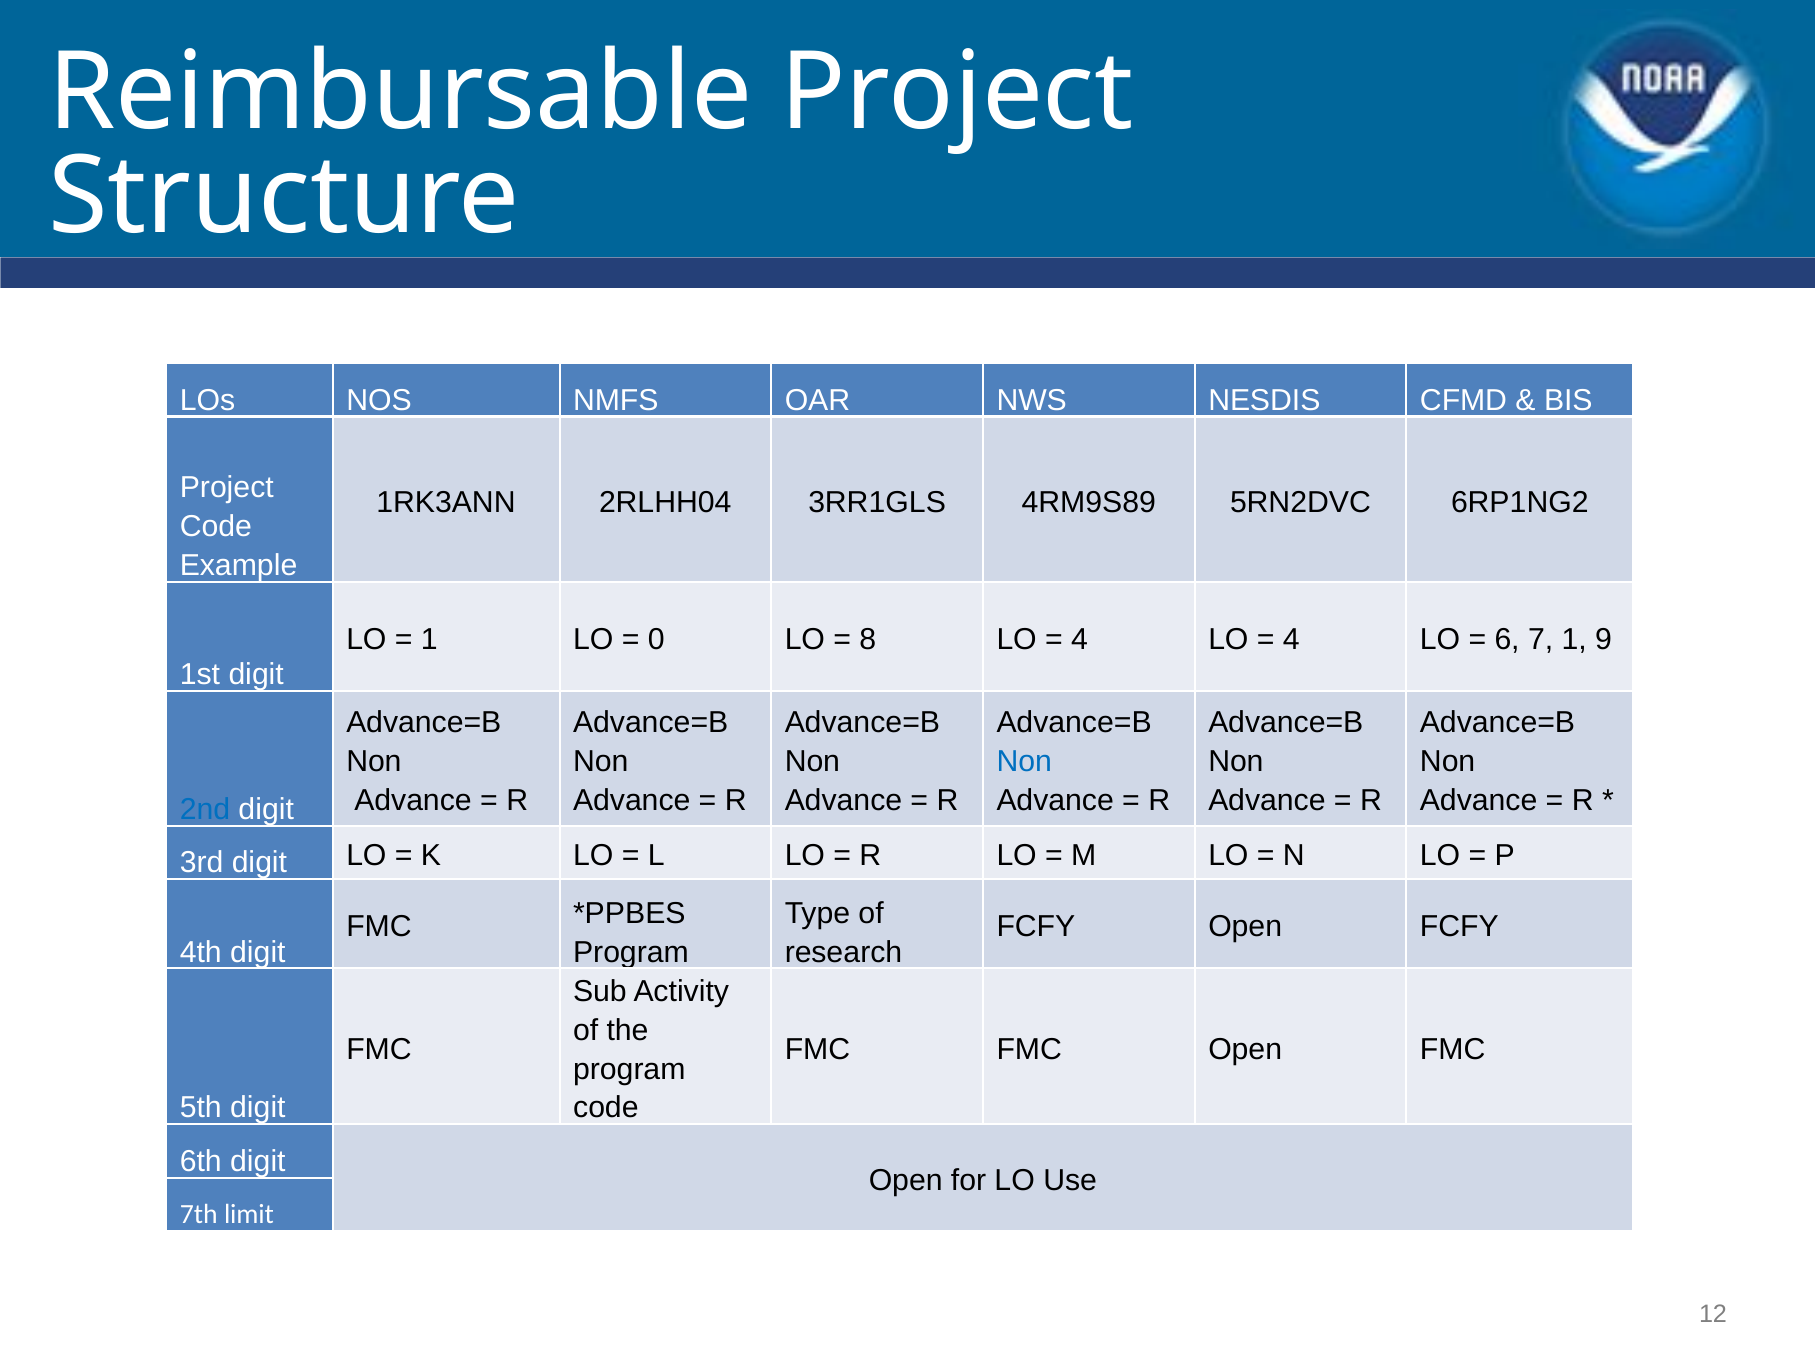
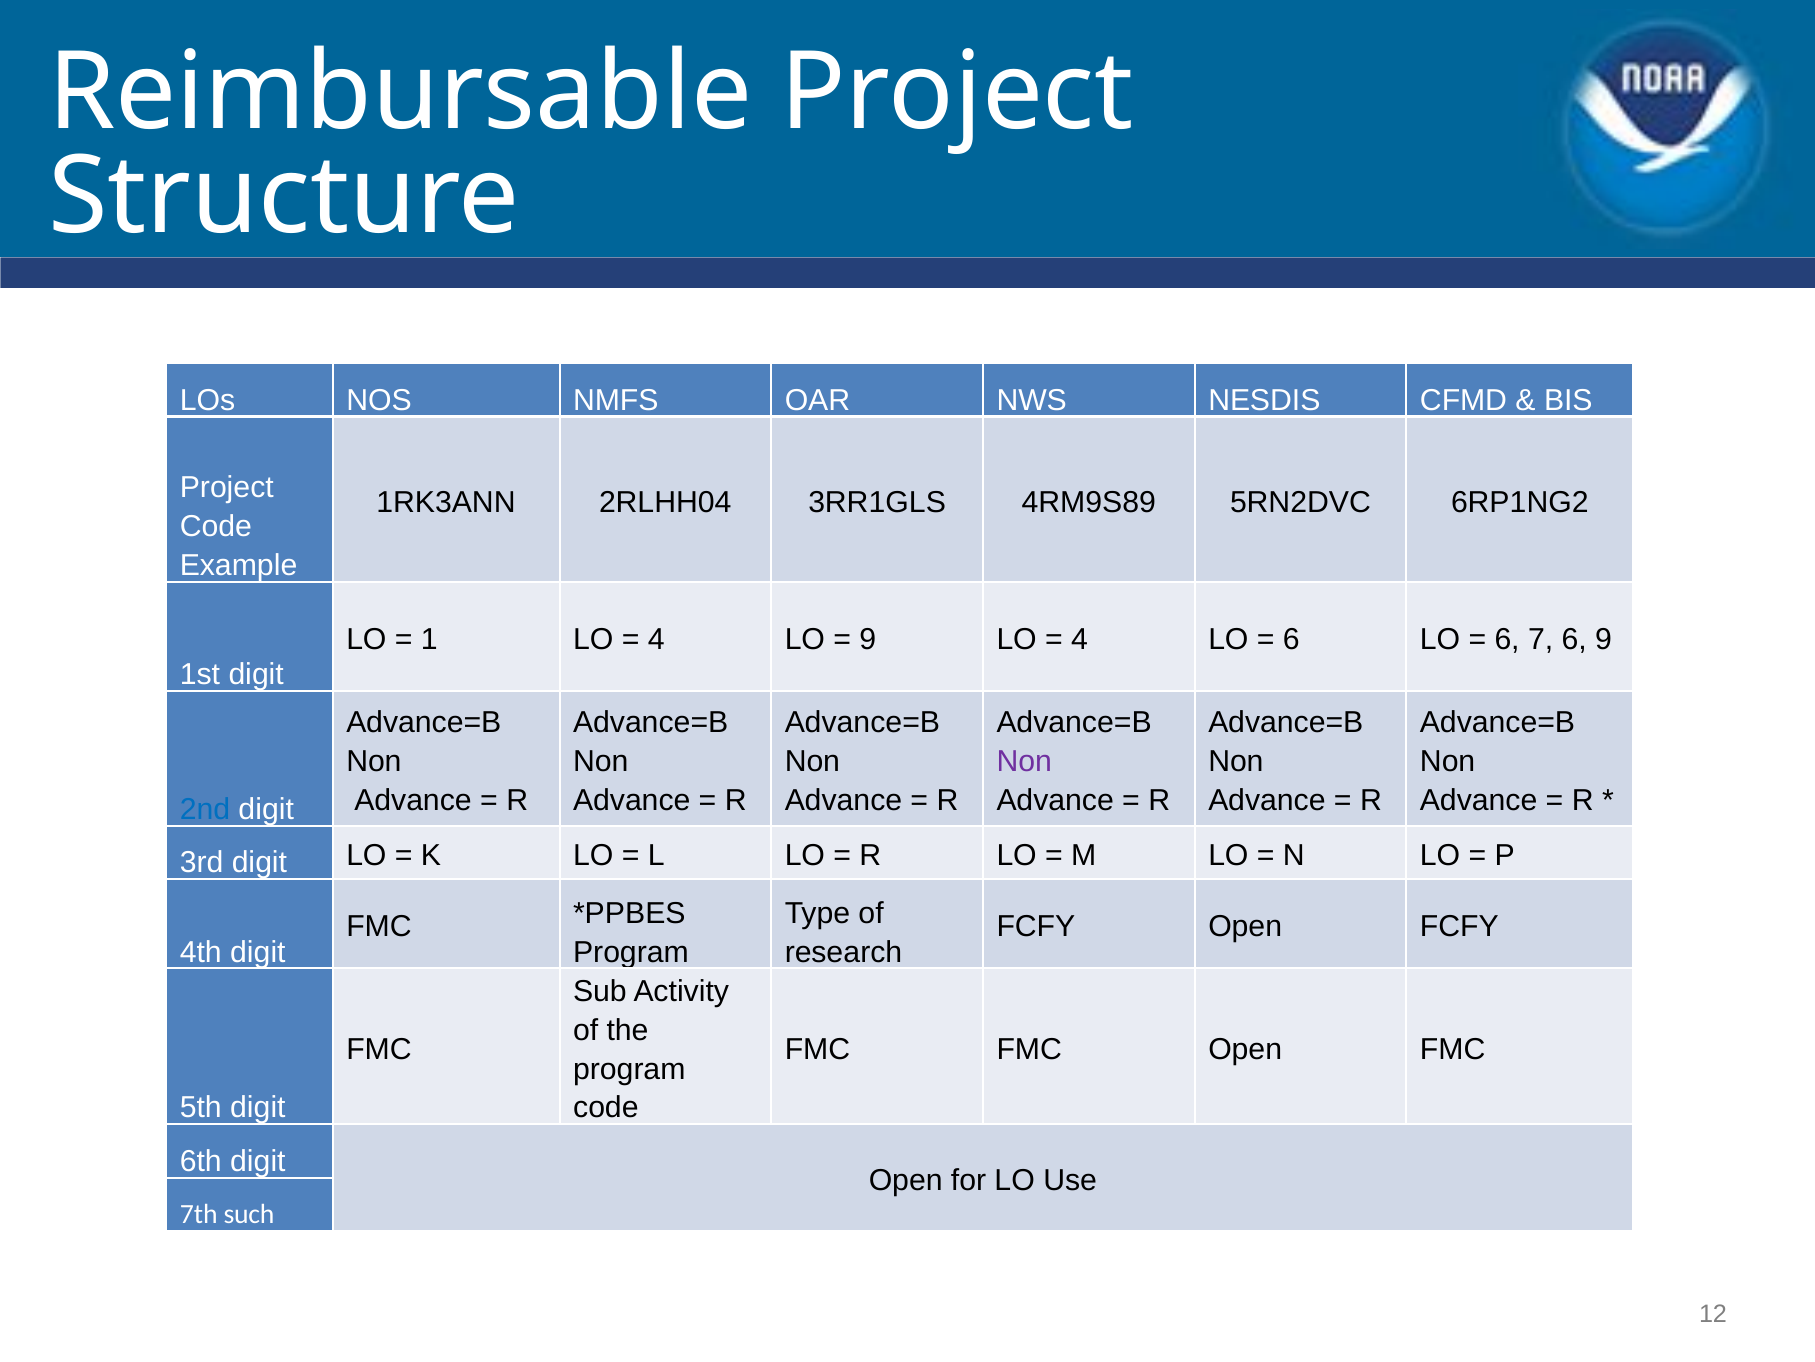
0 at (656, 639): 0 -> 4
8 at (868, 639): 8 -> 9
4 at (1291, 639): 4 -> 6
7 1: 1 -> 6
Non at (1024, 761) colour: blue -> purple
limit: limit -> such
